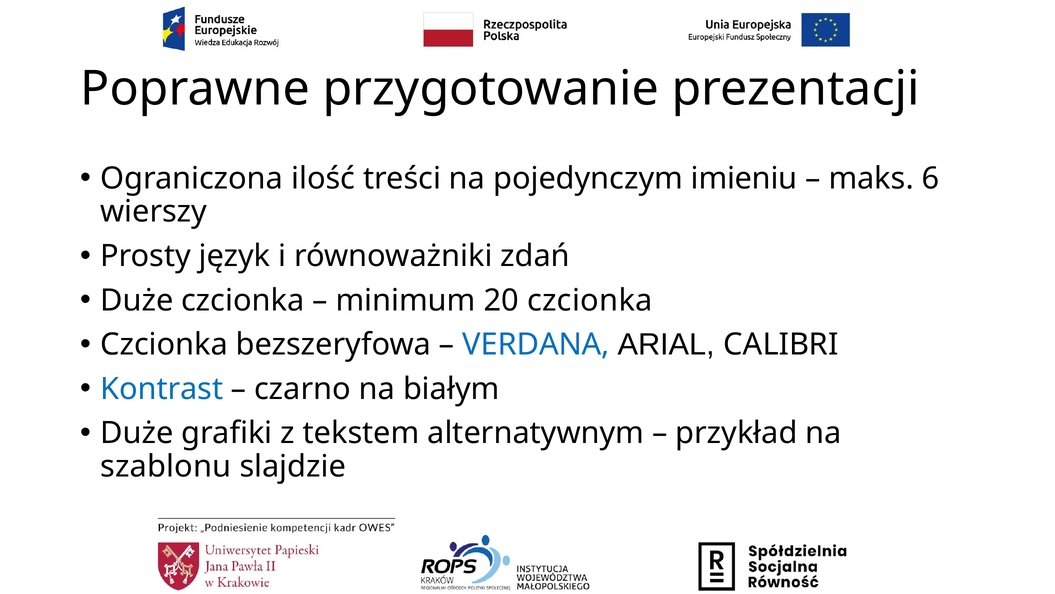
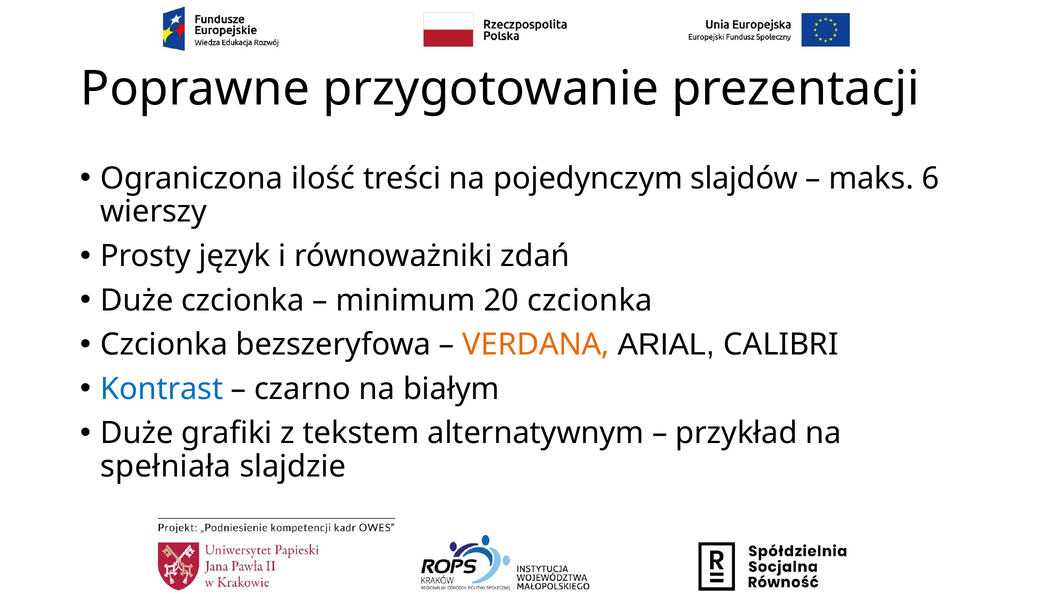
imieniu: imieniu -> slajdów
VERDANA colour: blue -> orange
szablonu: szablonu -> spełniała
